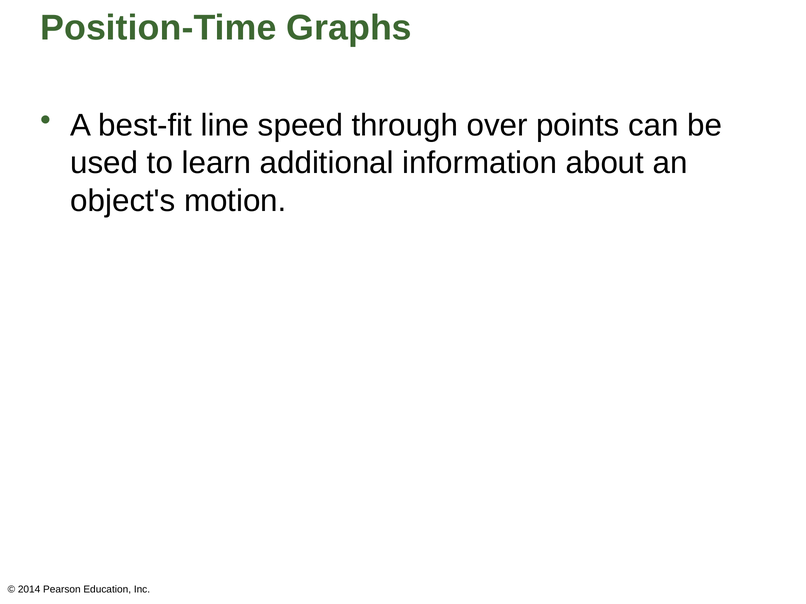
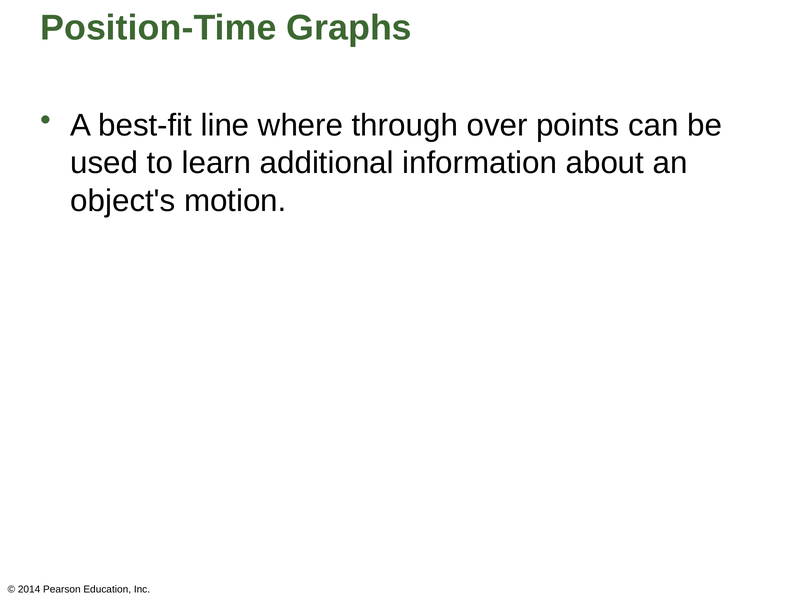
speed: speed -> where
